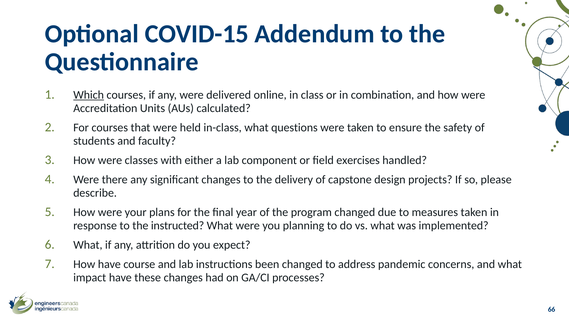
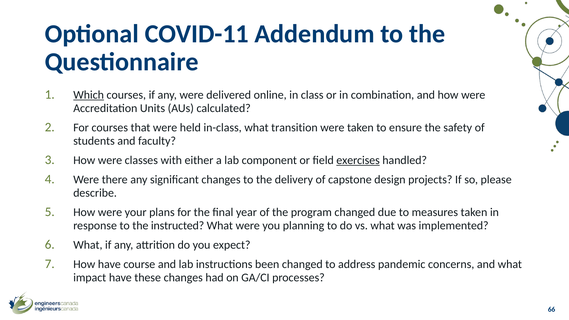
COVID-15: COVID-15 -> COVID-11
questions: questions -> transition
exercises underline: none -> present
